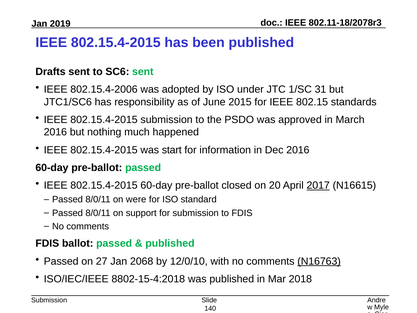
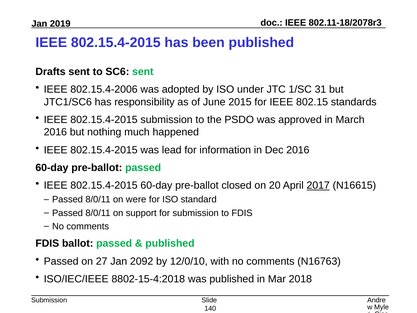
start: start -> lead
2068: 2068 -> 2092
N16763 underline: present -> none
